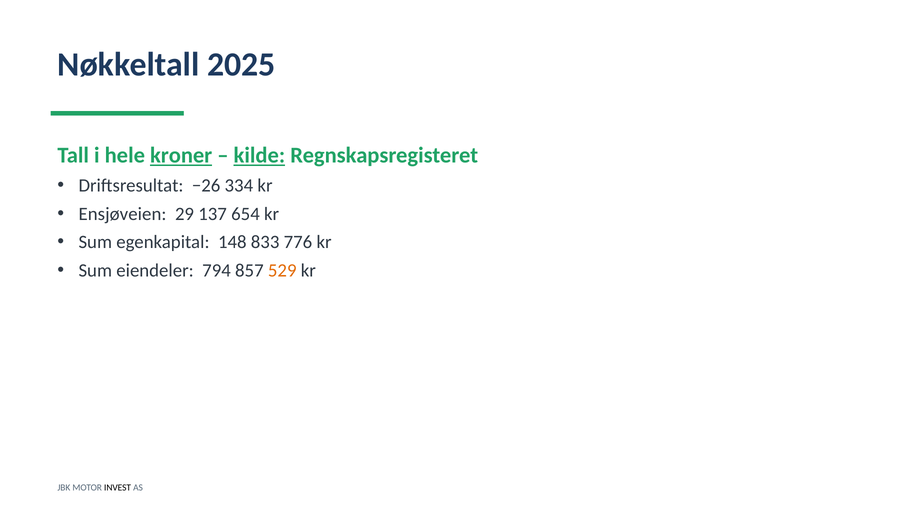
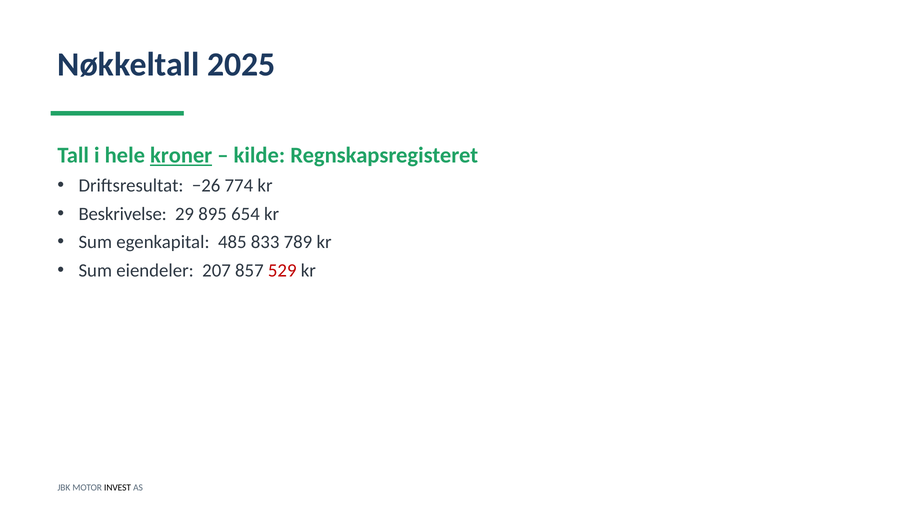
kilde underline: present -> none
334: 334 -> 774
Ensjøveien: Ensjøveien -> Beskrivelse
137: 137 -> 895
148: 148 -> 485
776: 776 -> 789
794: 794 -> 207
529 colour: orange -> red
